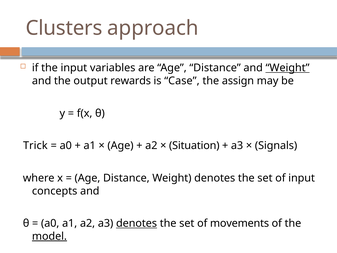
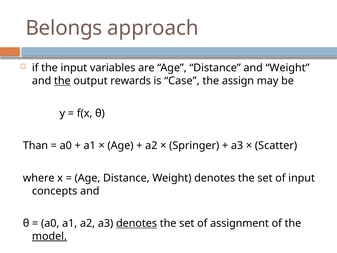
Clusters: Clusters -> Belongs
Weight at (288, 68) underline: present -> none
the at (62, 81) underline: none -> present
Trick: Trick -> Than
Situation: Situation -> Springer
Signals: Signals -> Scatter
movements: movements -> assignment
